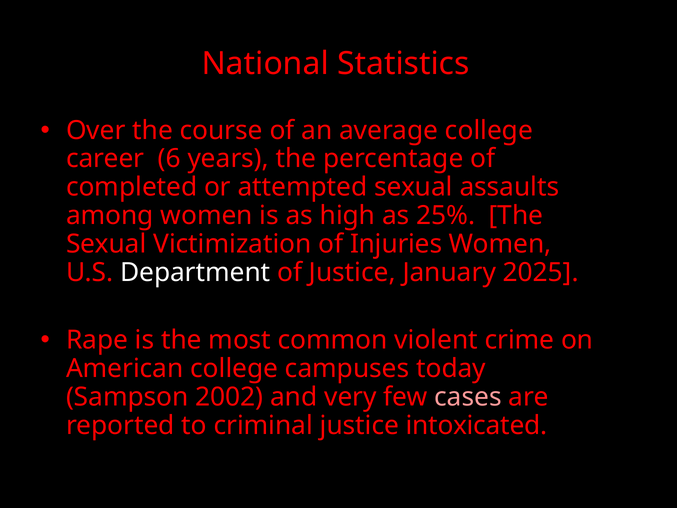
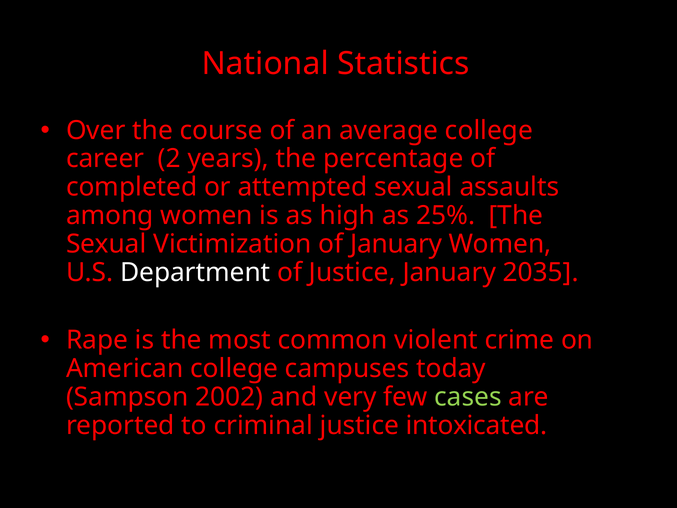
6: 6 -> 2
of Injuries: Injuries -> January
2025: 2025 -> 2035
cases colour: pink -> light green
